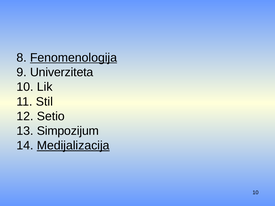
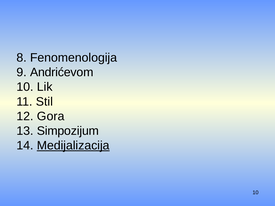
Fenomenologija underline: present -> none
Univerziteta: Univerziteta -> Andrićevom
Setio: Setio -> Gora
